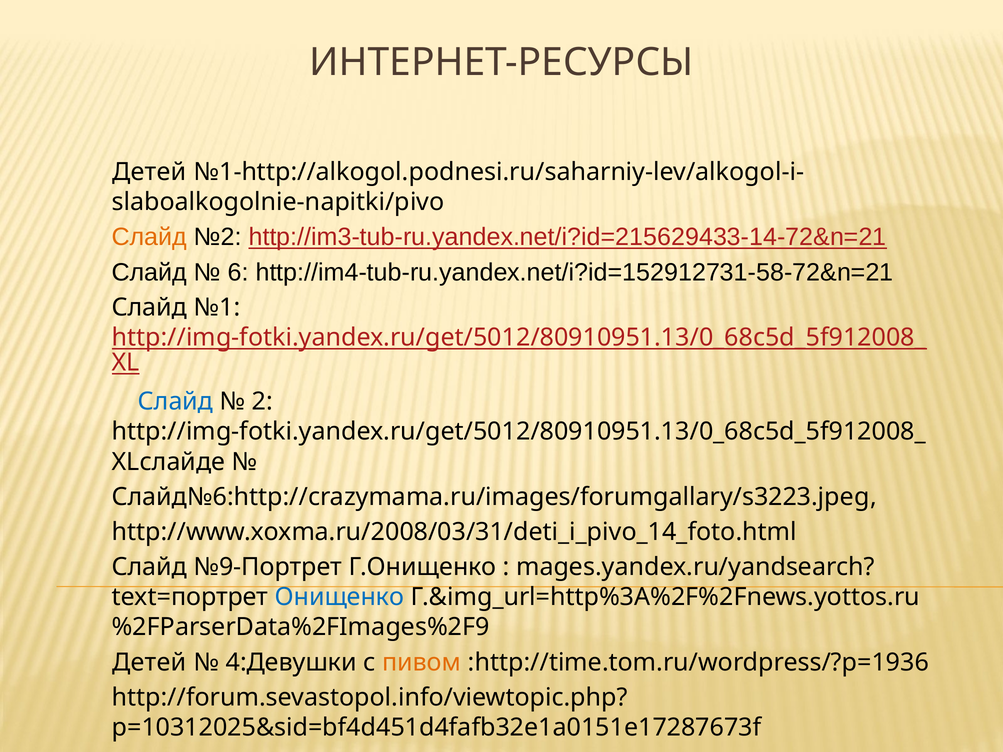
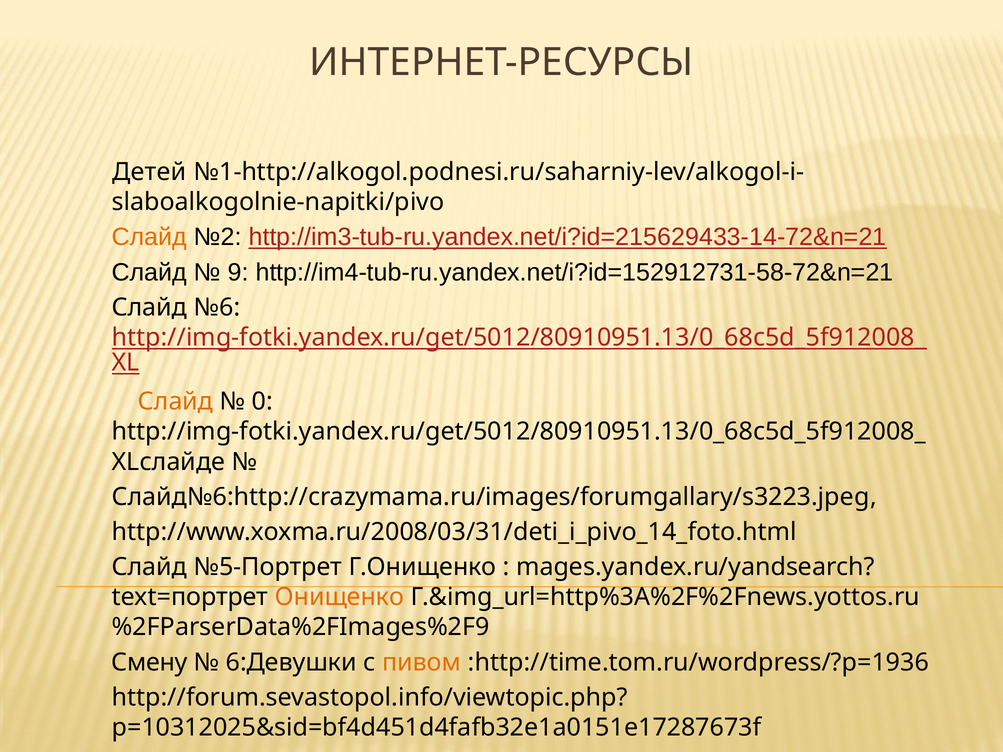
6: 6 -> 9
№1: №1 -> №6
Слайд at (176, 402) colour: blue -> orange
2: 2 -> 0
№9-Портрет: №9-Портрет -> №5-Портрет
Онищенко colour: blue -> orange
Детей at (149, 663): Детей -> Смену
4:Девушки: 4:Девушки -> 6:Девушки
